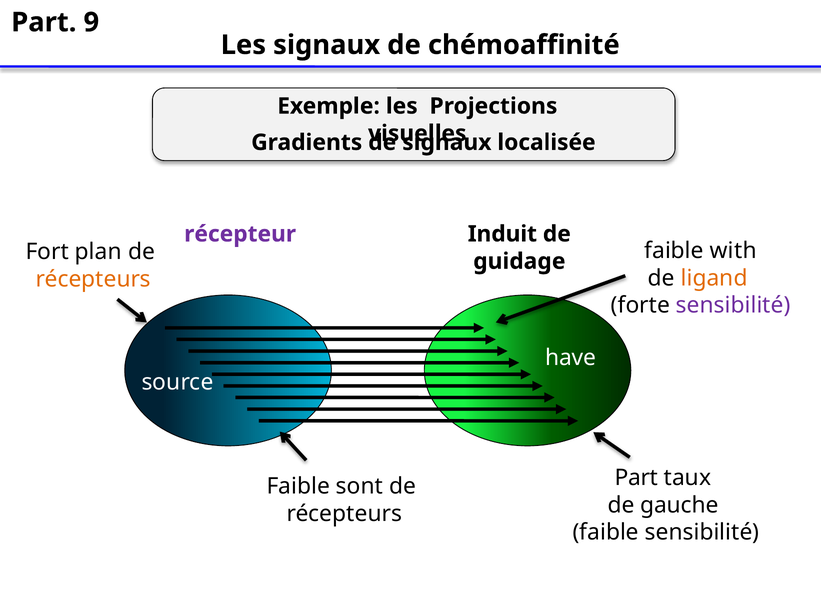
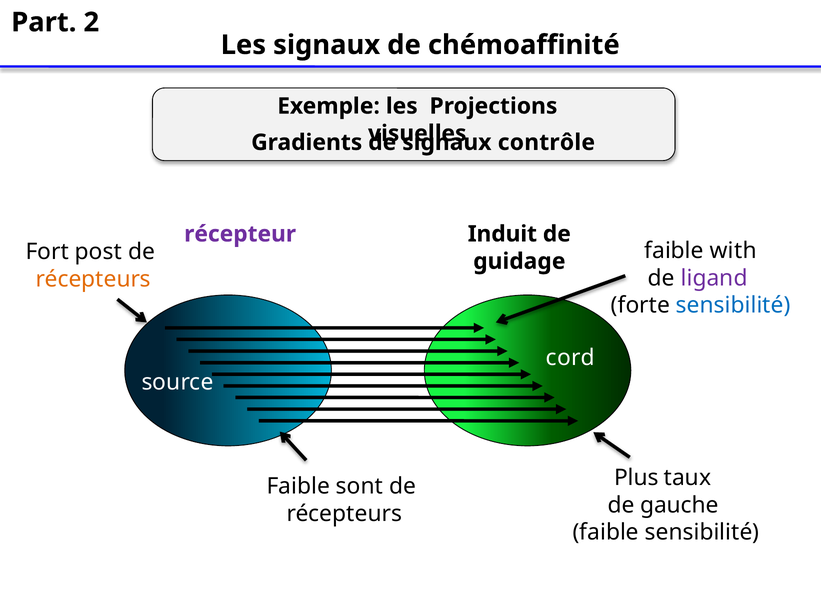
9: 9 -> 2
localisée: localisée -> contrôle
plan: plan -> post
ligand colour: orange -> purple
sensibilité at (733, 306) colour: purple -> blue
have: have -> cord
Part at (636, 478): Part -> Plus
